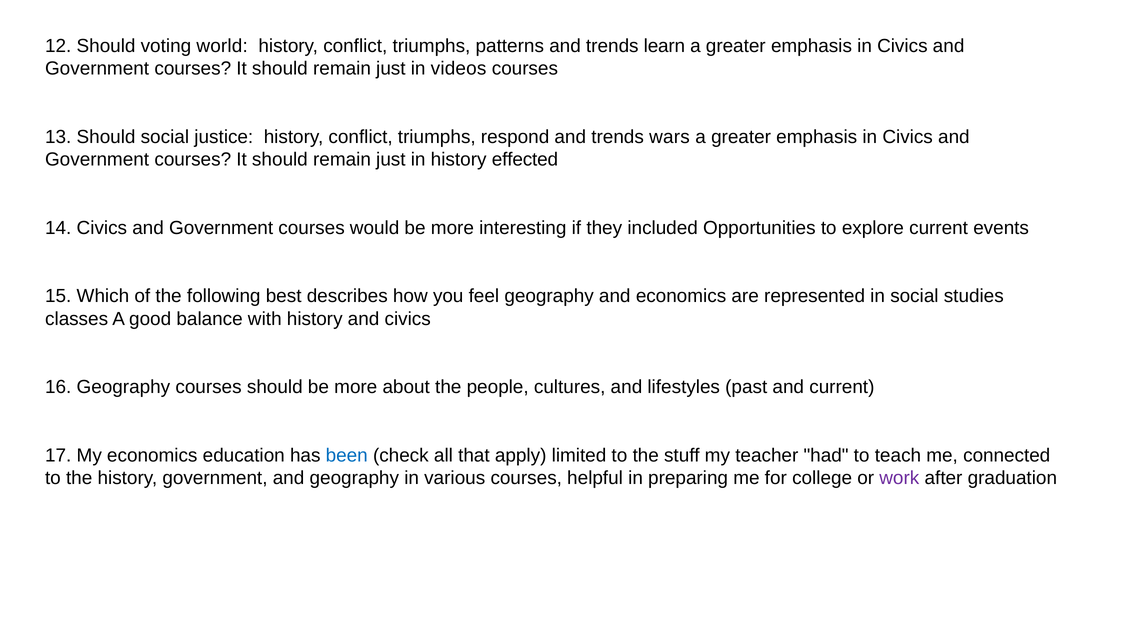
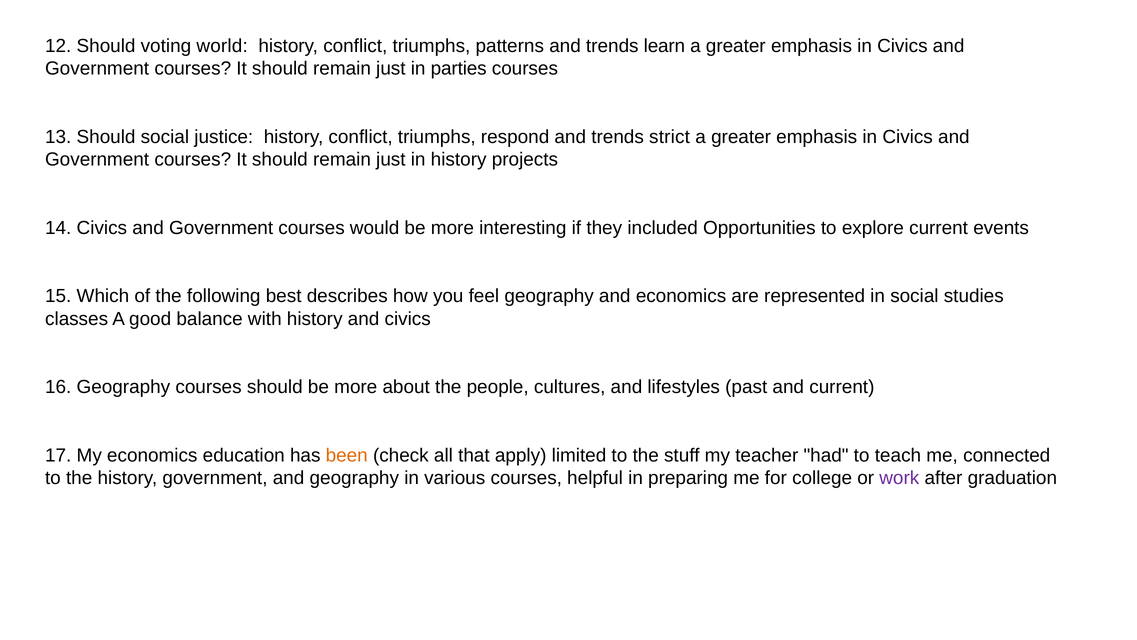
videos: videos -> parties
wars: wars -> strict
effected: effected -> projects
been colour: blue -> orange
